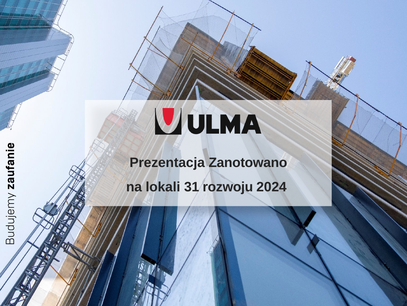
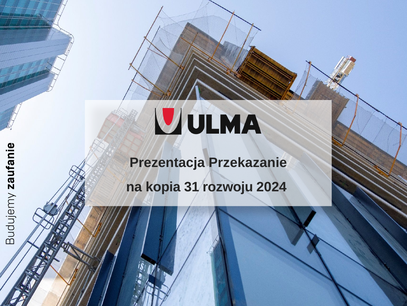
Zanotowano: Zanotowano -> Przekazanie
lokali: lokali -> kopia
